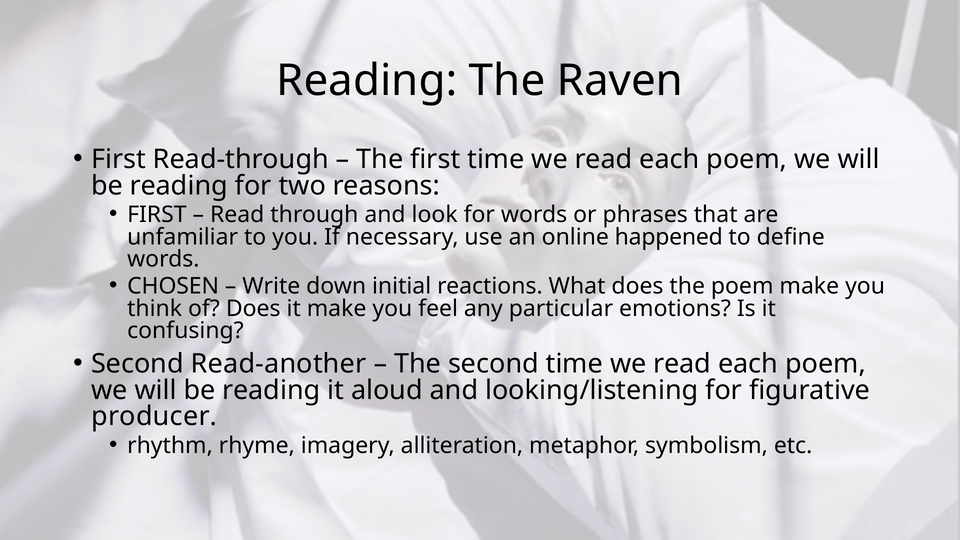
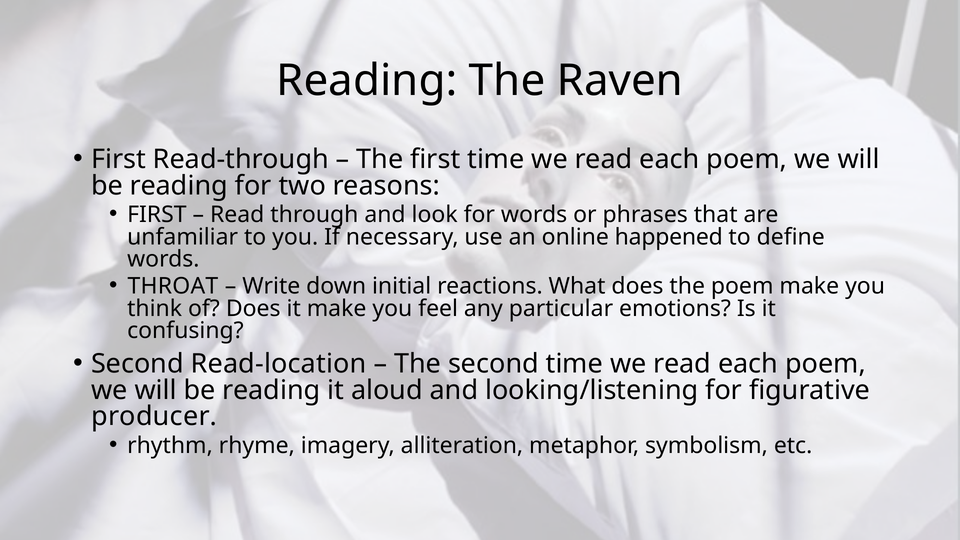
CHOSEN: CHOSEN -> THROAT
Read-another: Read-another -> Read-location
